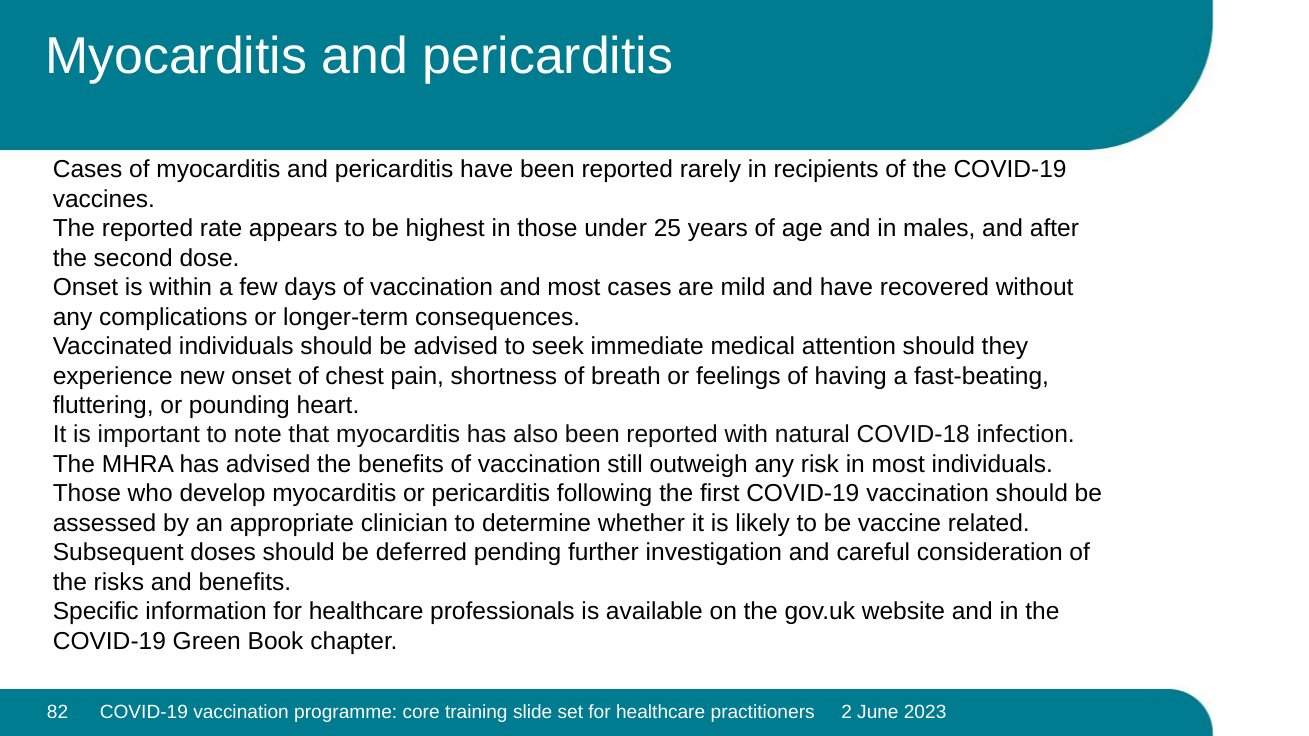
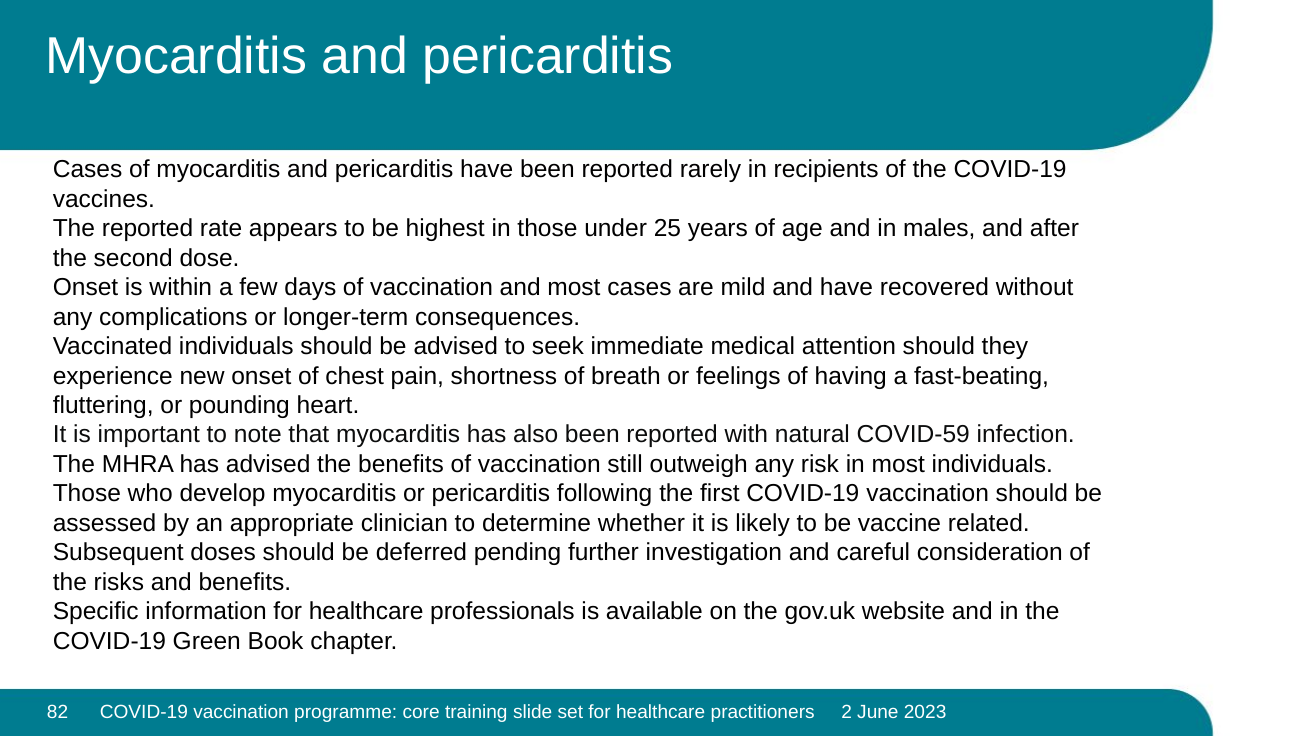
COVID-18: COVID-18 -> COVID-59
